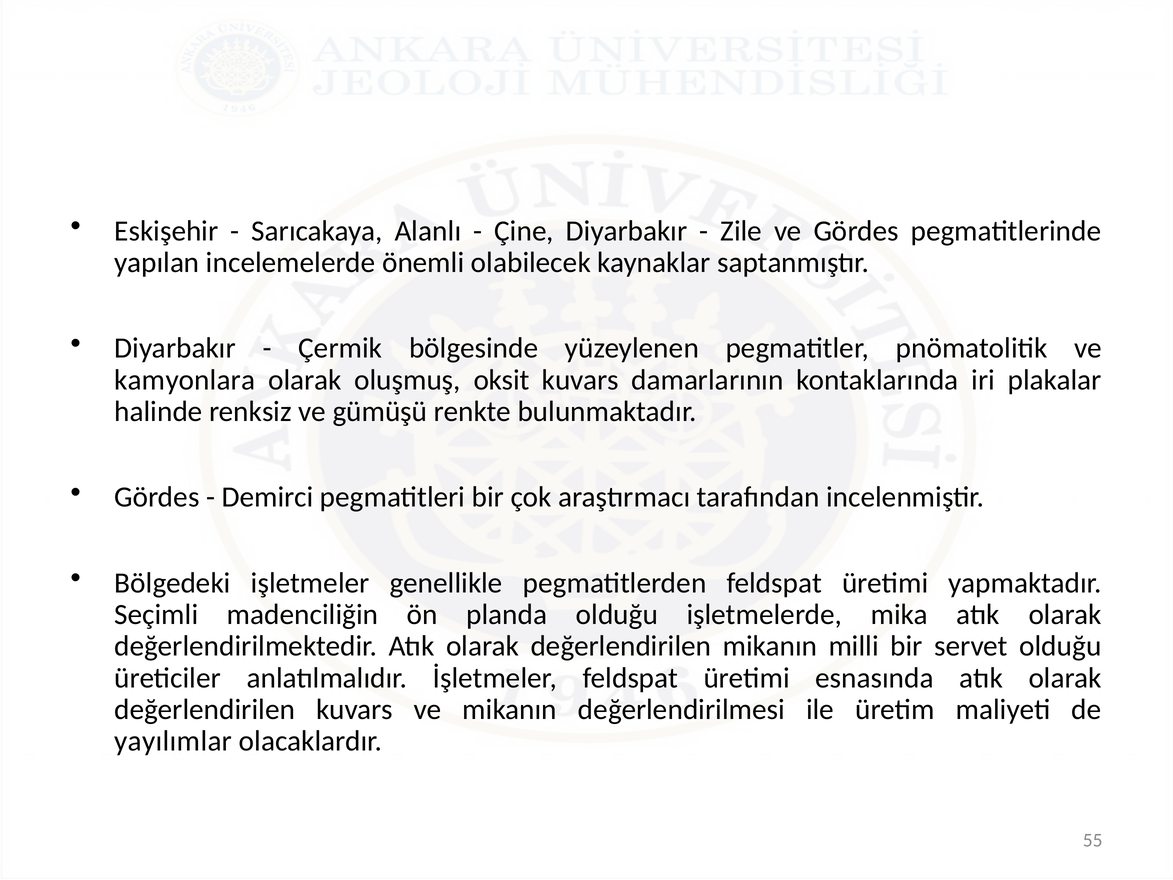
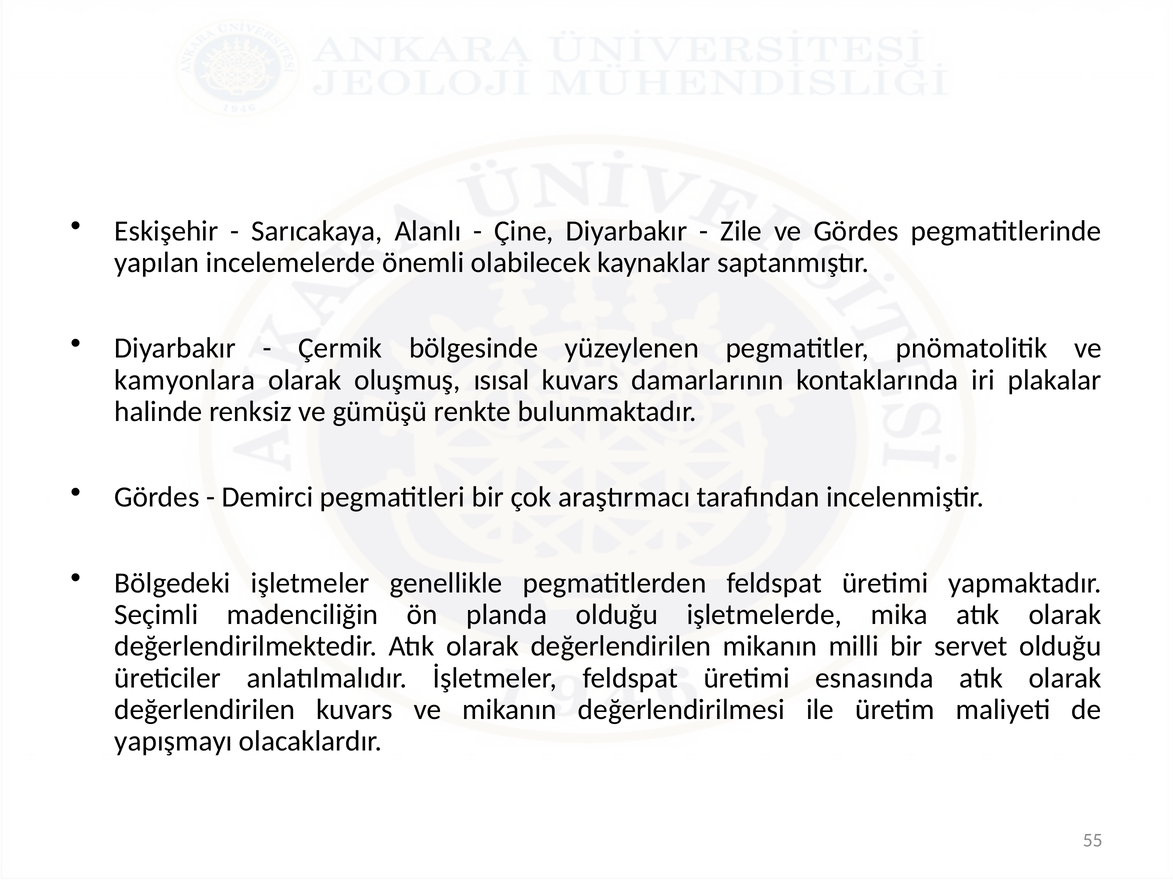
oksit: oksit -> ısısal
yayılımlar: yayılımlar -> yapışmayı
